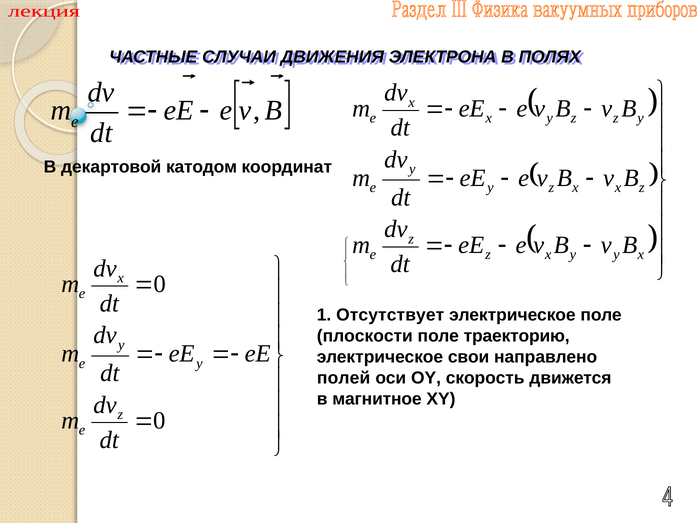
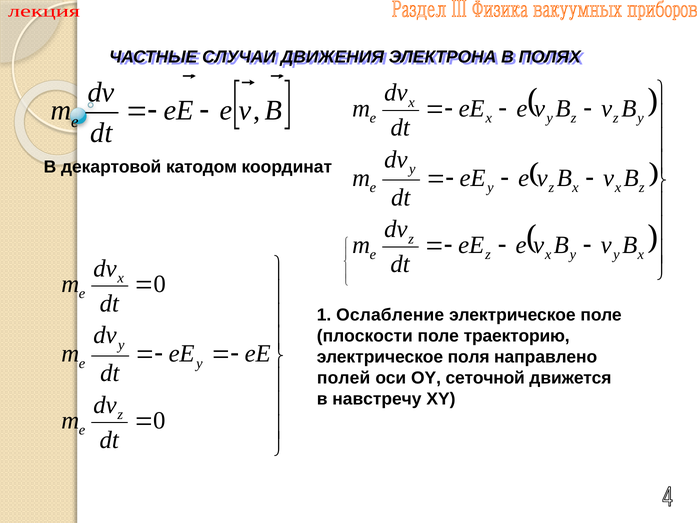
Отсутствует: Отсутствует -> Ослабление
свои: свои -> поля
скорость: скорость -> сеточной
магнитное: магнитное -> навстречу
